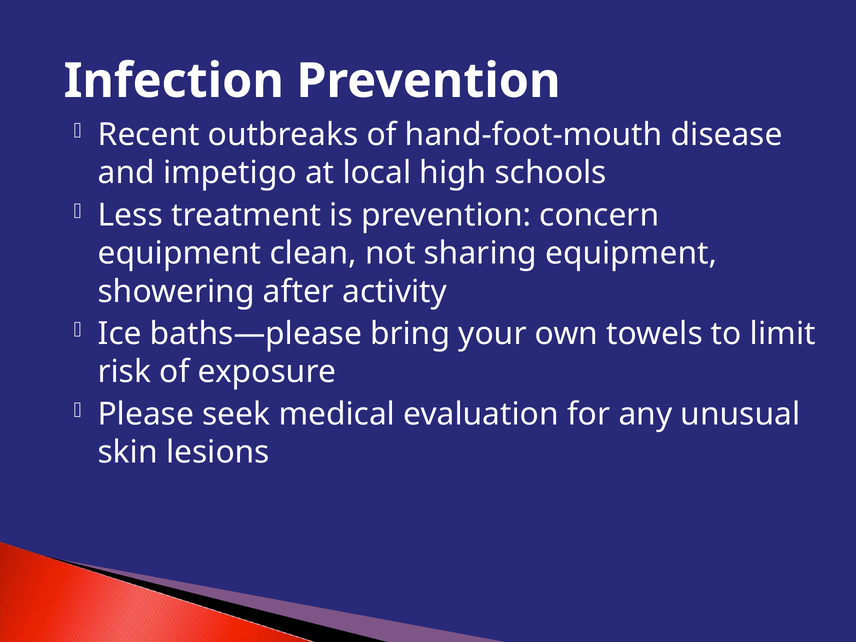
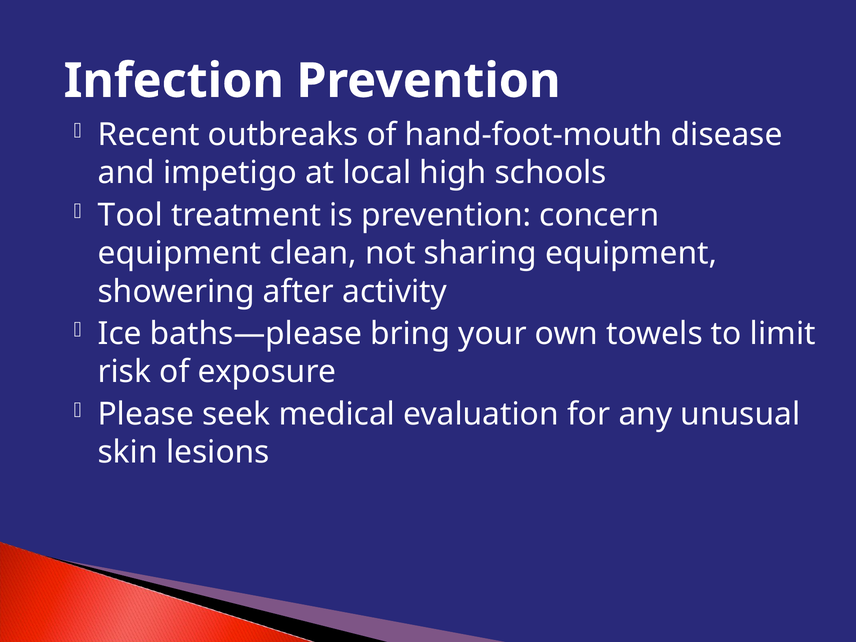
Less: Less -> Tool
